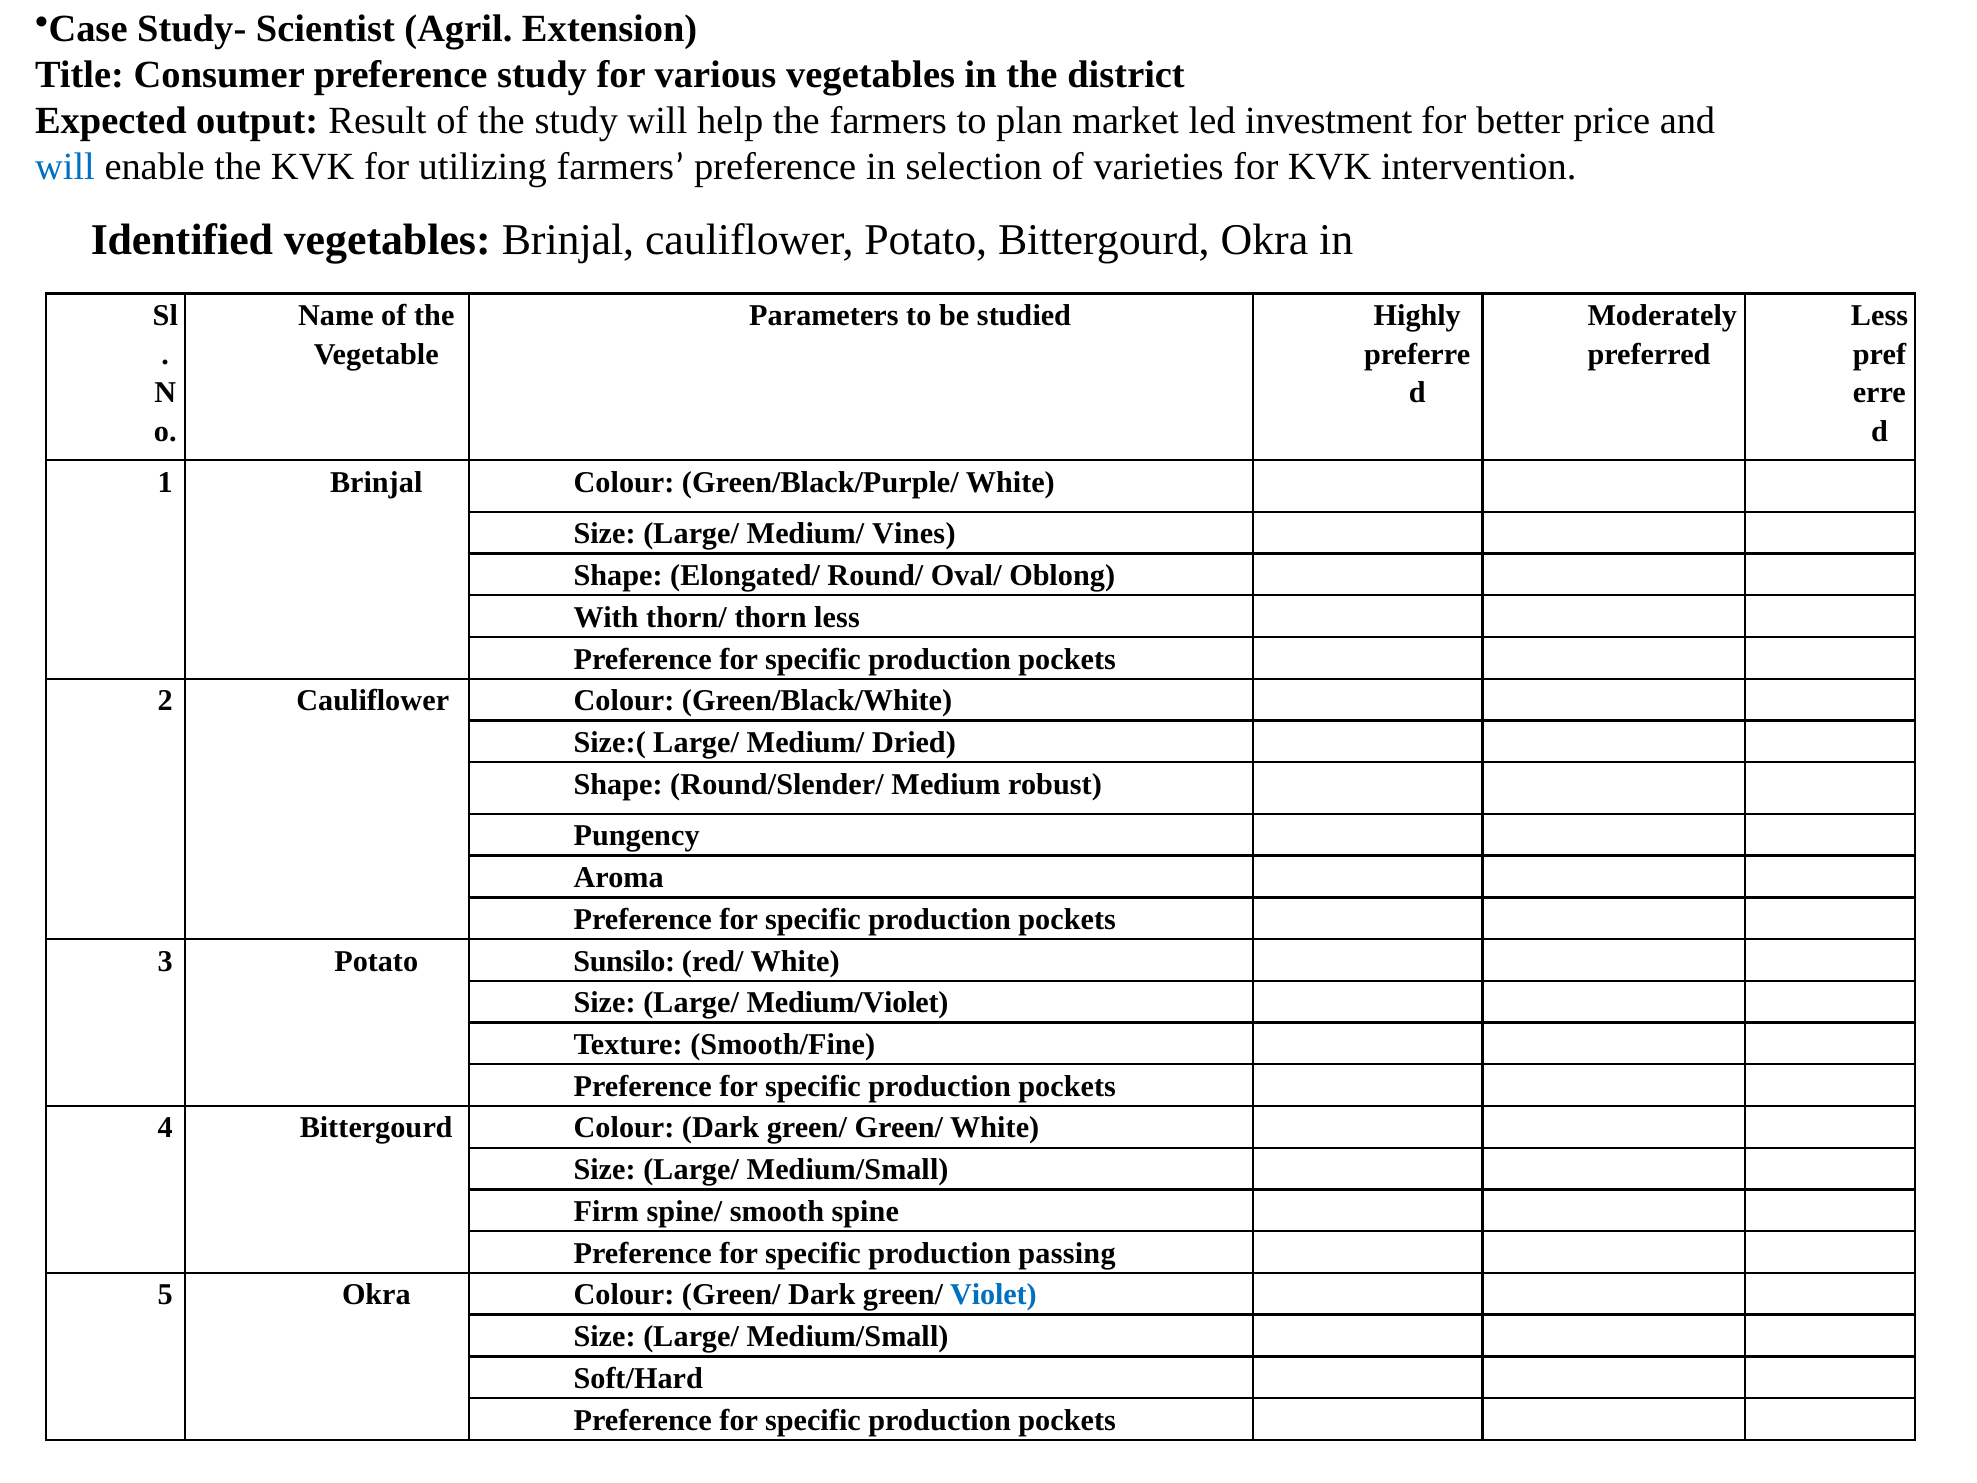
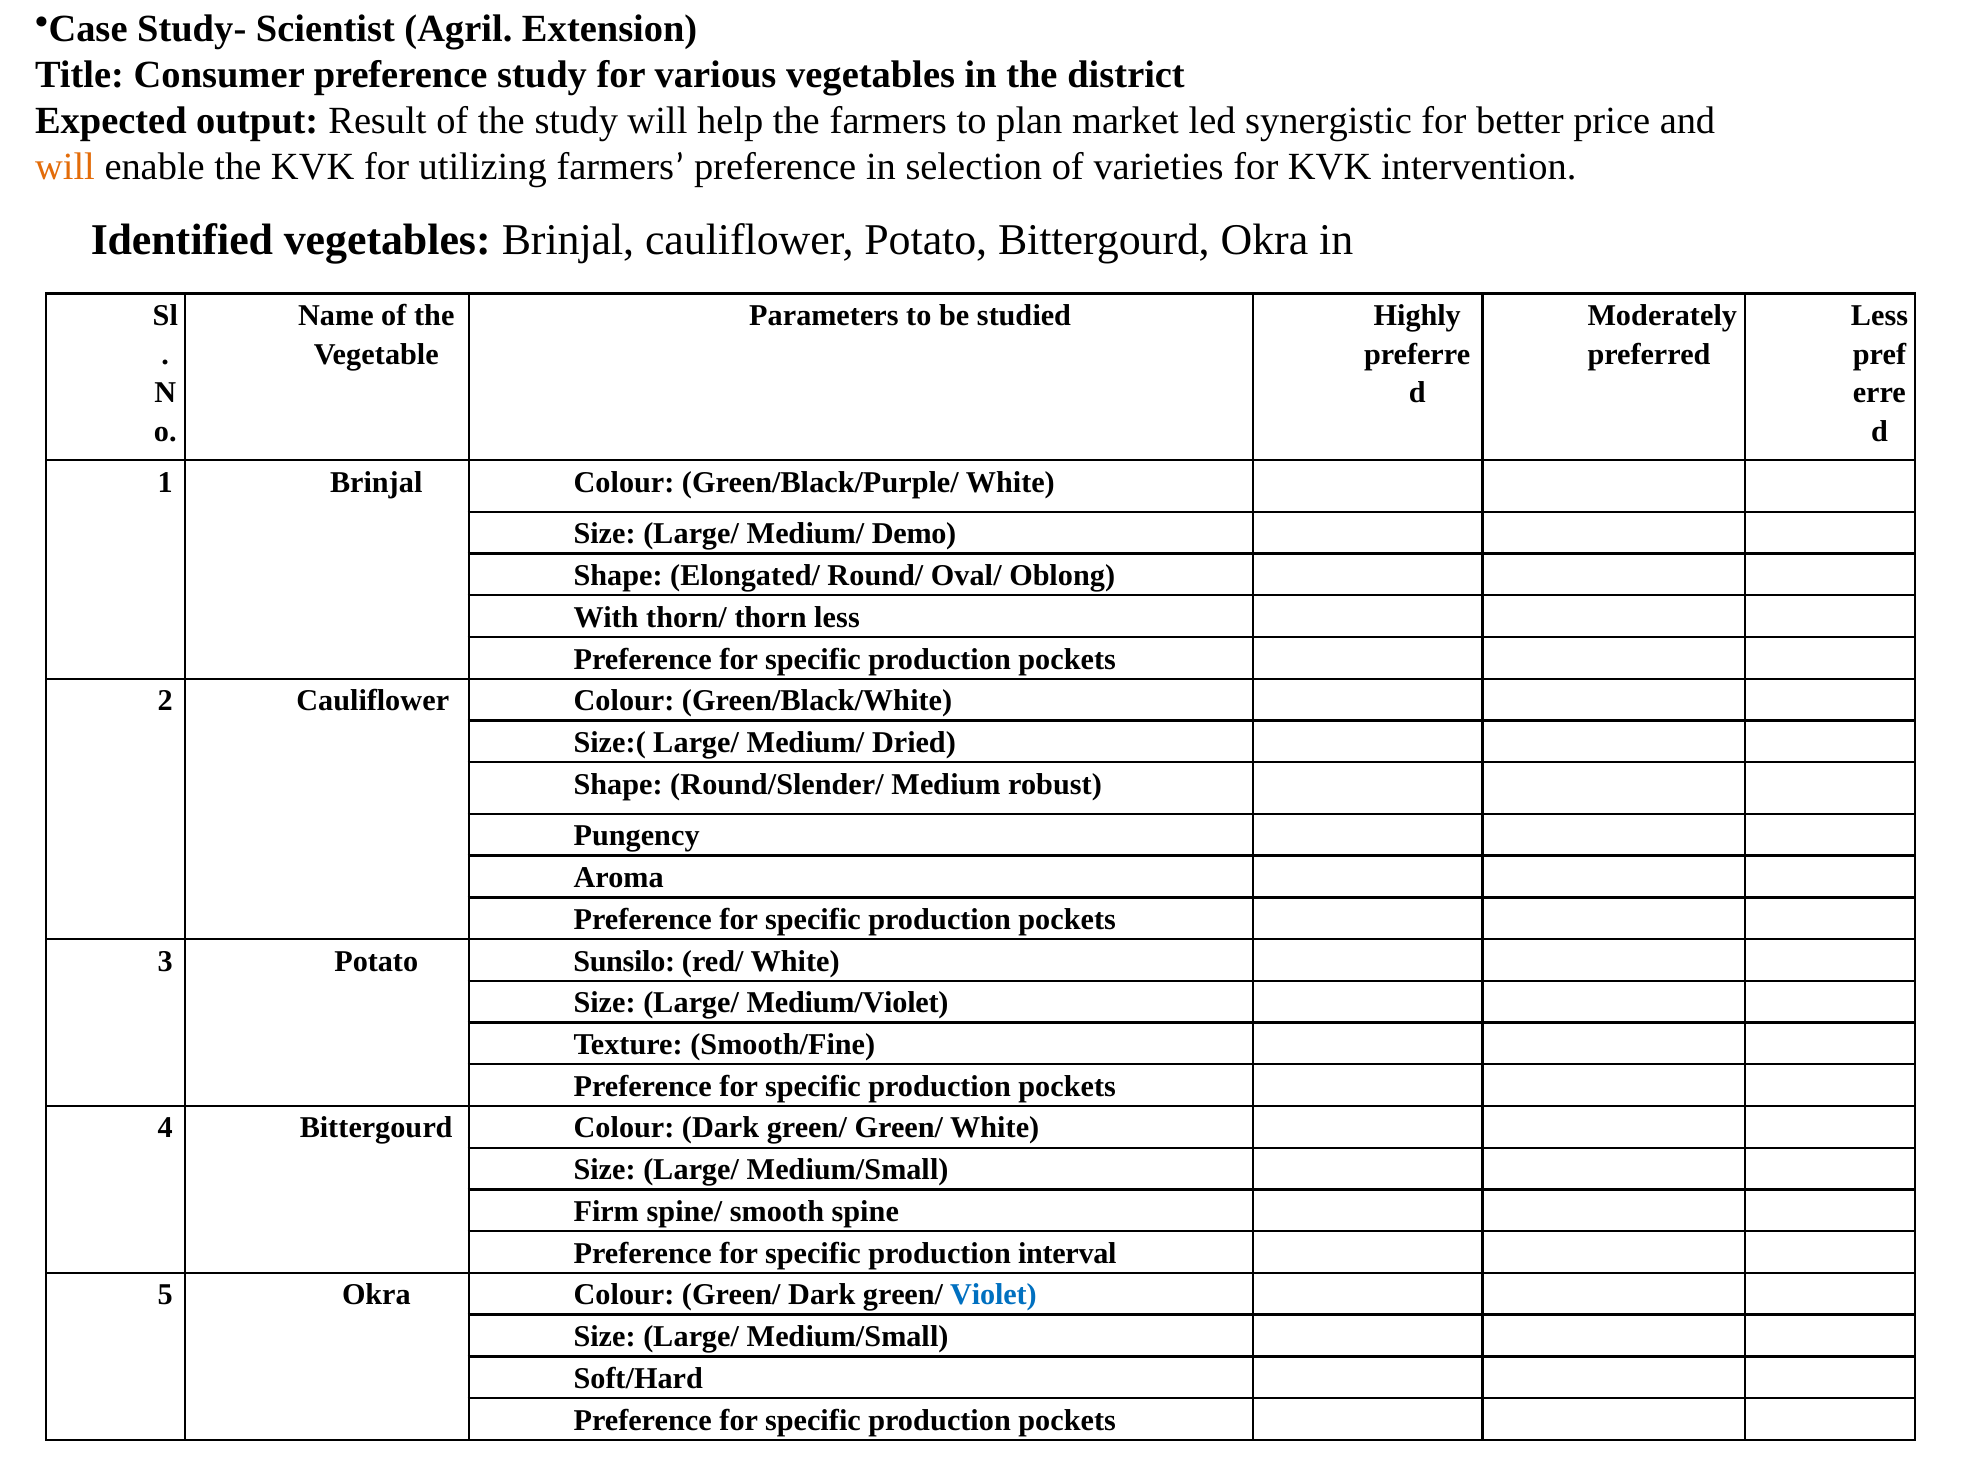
investment: investment -> synergistic
will at (65, 167) colour: blue -> orange
Vines: Vines -> Demo
passing: passing -> interval
